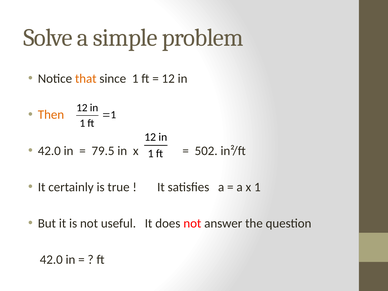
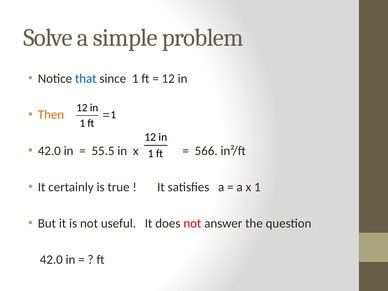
that colour: orange -> blue
79.5: 79.5 -> 55.5
502: 502 -> 566
